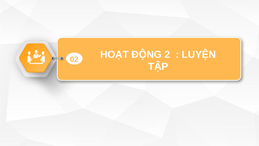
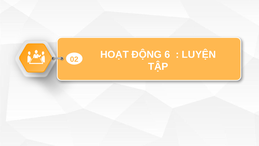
2: 2 -> 6
